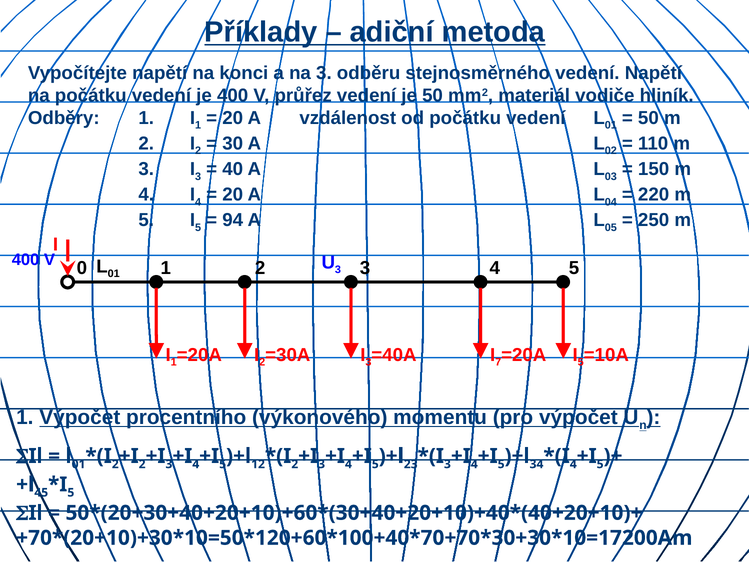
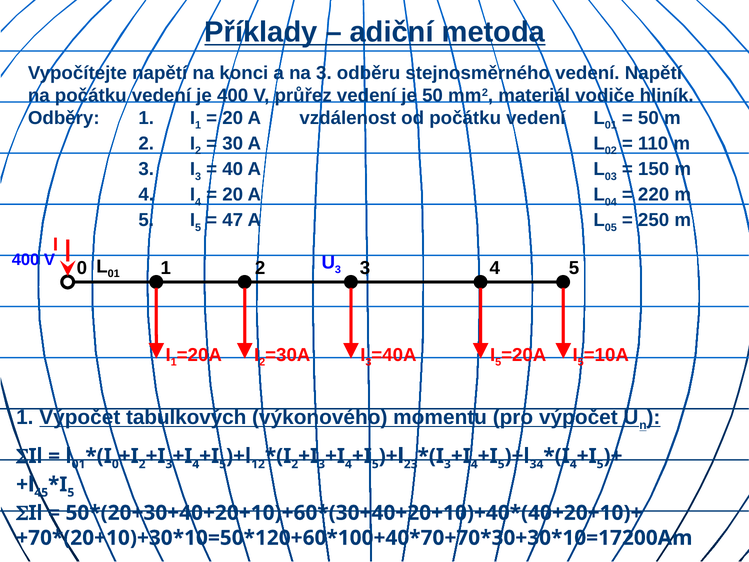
94: 94 -> 47
7 at (498, 362): 7 -> 5
procentního: procentního -> tabulkových
2 at (115, 464): 2 -> 0
